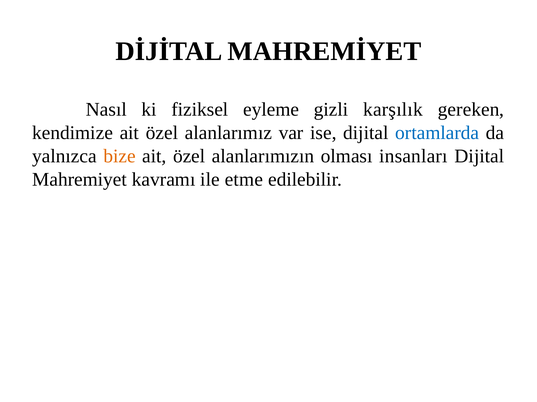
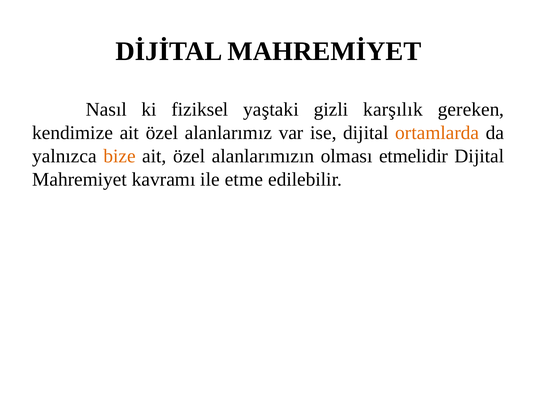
eyleme: eyleme -> yaştaki
ortamlarda colour: blue -> orange
insanları: insanları -> etmelidir
